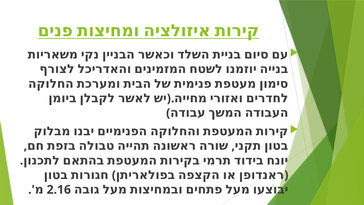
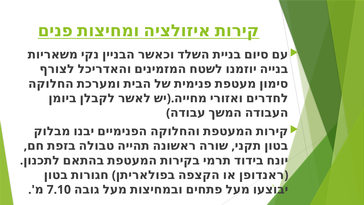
2.16: 2.16 -> 7.10
